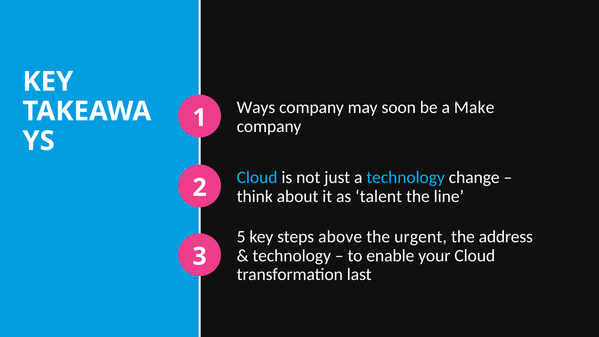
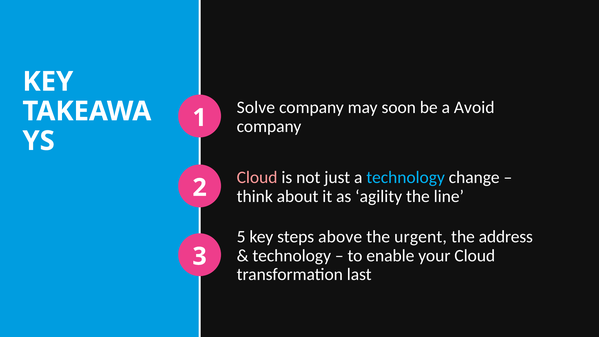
Ways: Ways -> Solve
Make: Make -> Avoid
Cloud at (257, 177) colour: light blue -> pink
talent: talent -> agility
